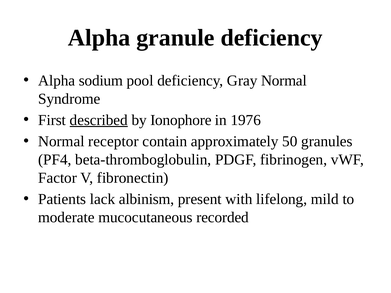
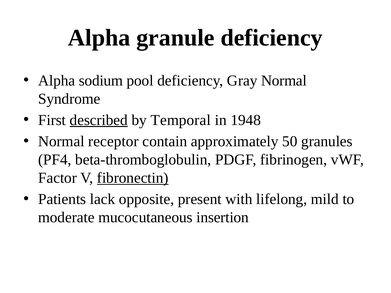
Ionophore: Ionophore -> Temporal
1976: 1976 -> 1948
fibronectin underline: none -> present
albinism: albinism -> opposite
recorded: recorded -> insertion
